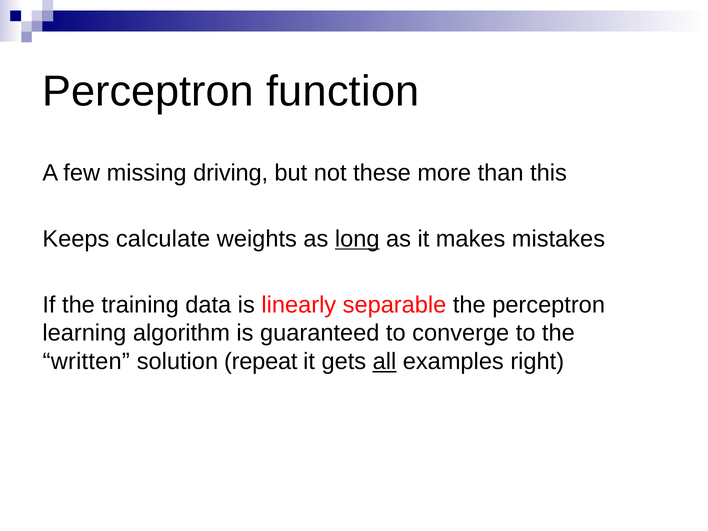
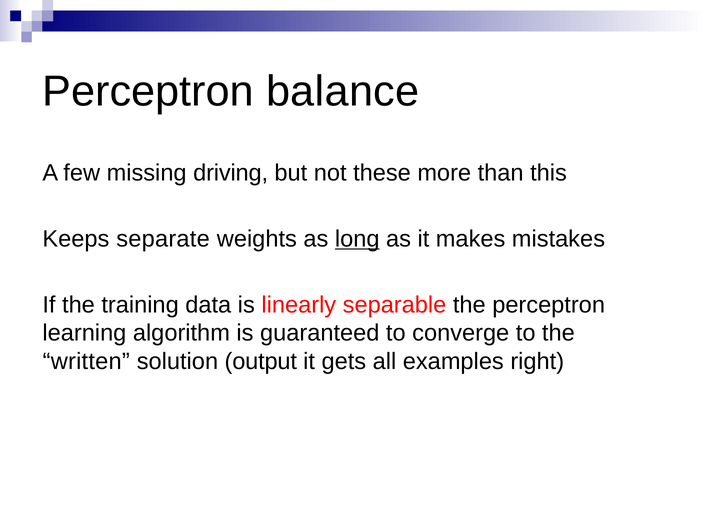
function: function -> balance
calculate: calculate -> separate
repeat: repeat -> output
all underline: present -> none
